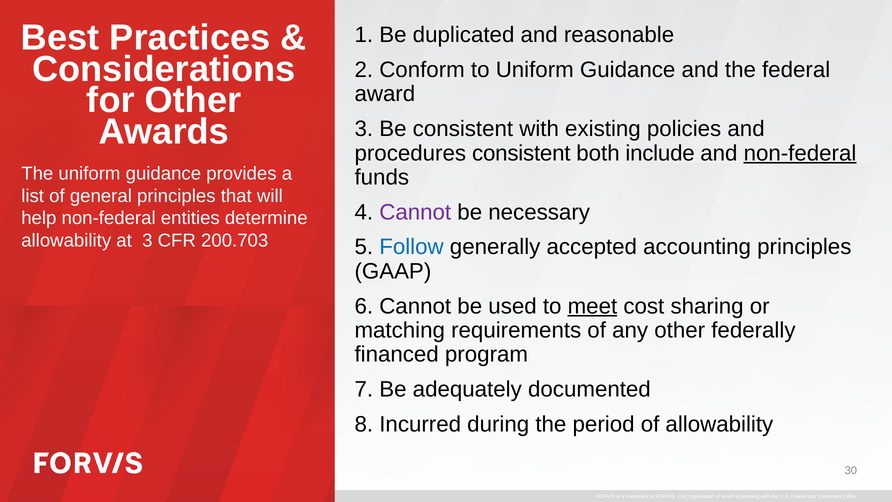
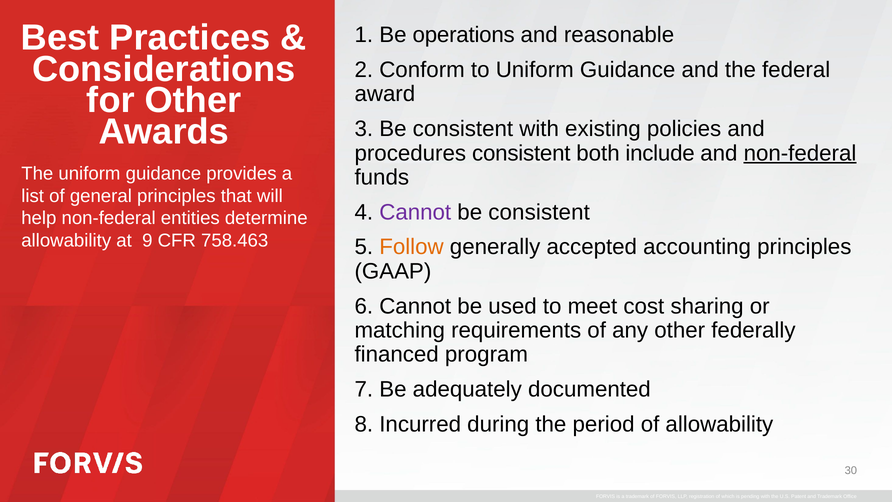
duplicated: duplicated -> operations
necessary at (539, 212): necessary -> consistent
at 3: 3 -> 9
200.703: 200.703 -> 758.463
Follow colour: blue -> orange
meet underline: present -> none
